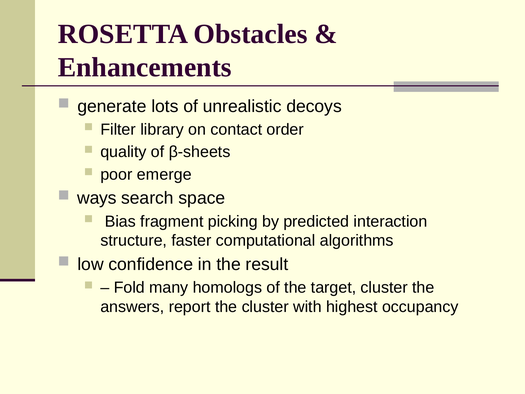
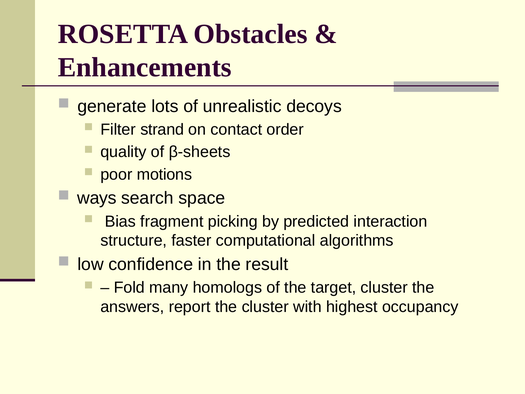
library: library -> strand
emerge: emerge -> motions
